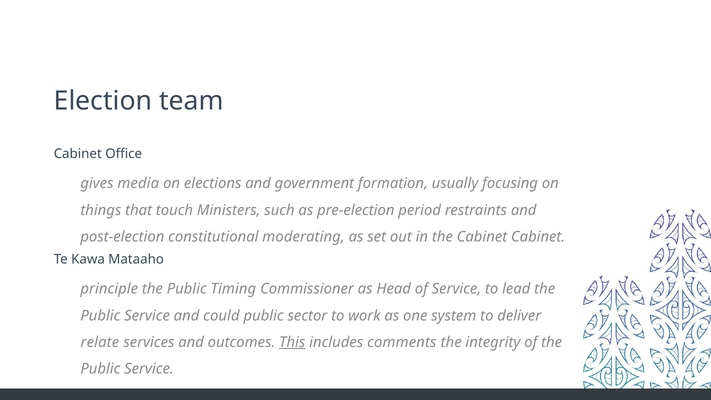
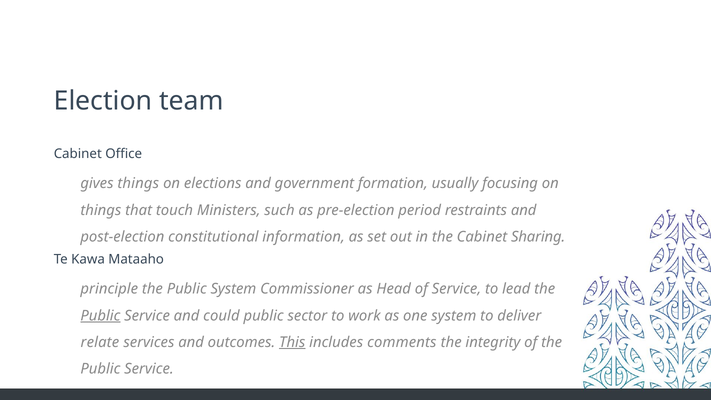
gives media: media -> things
moderating: moderating -> information
Cabinet Cabinet: Cabinet -> Sharing
Public Timing: Timing -> System
Public at (100, 316) underline: none -> present
